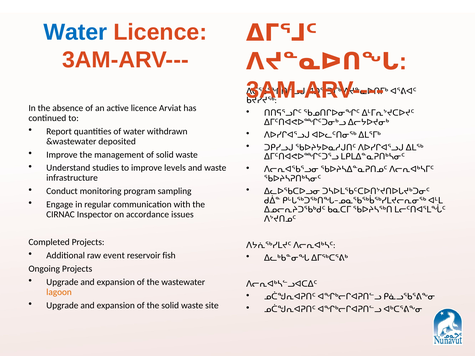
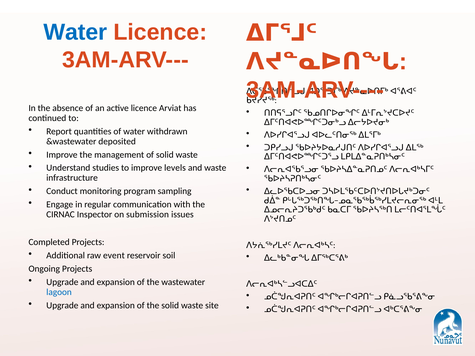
accordance: accordance -> submission
fish: fish -> soil
lagoon colour: orange -> blue
